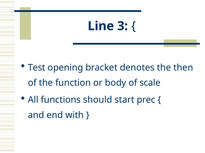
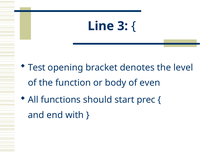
then: then -> level
scale: scale -> even
